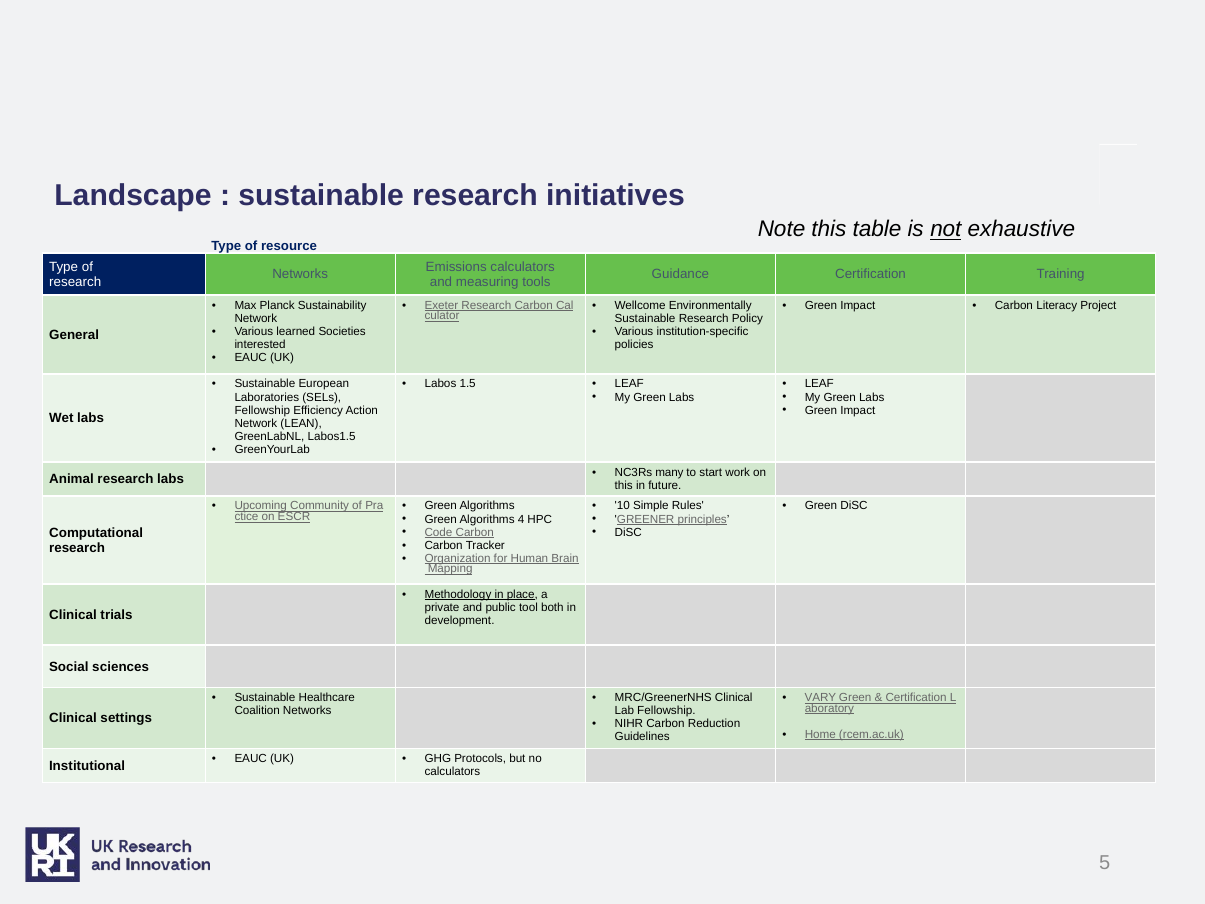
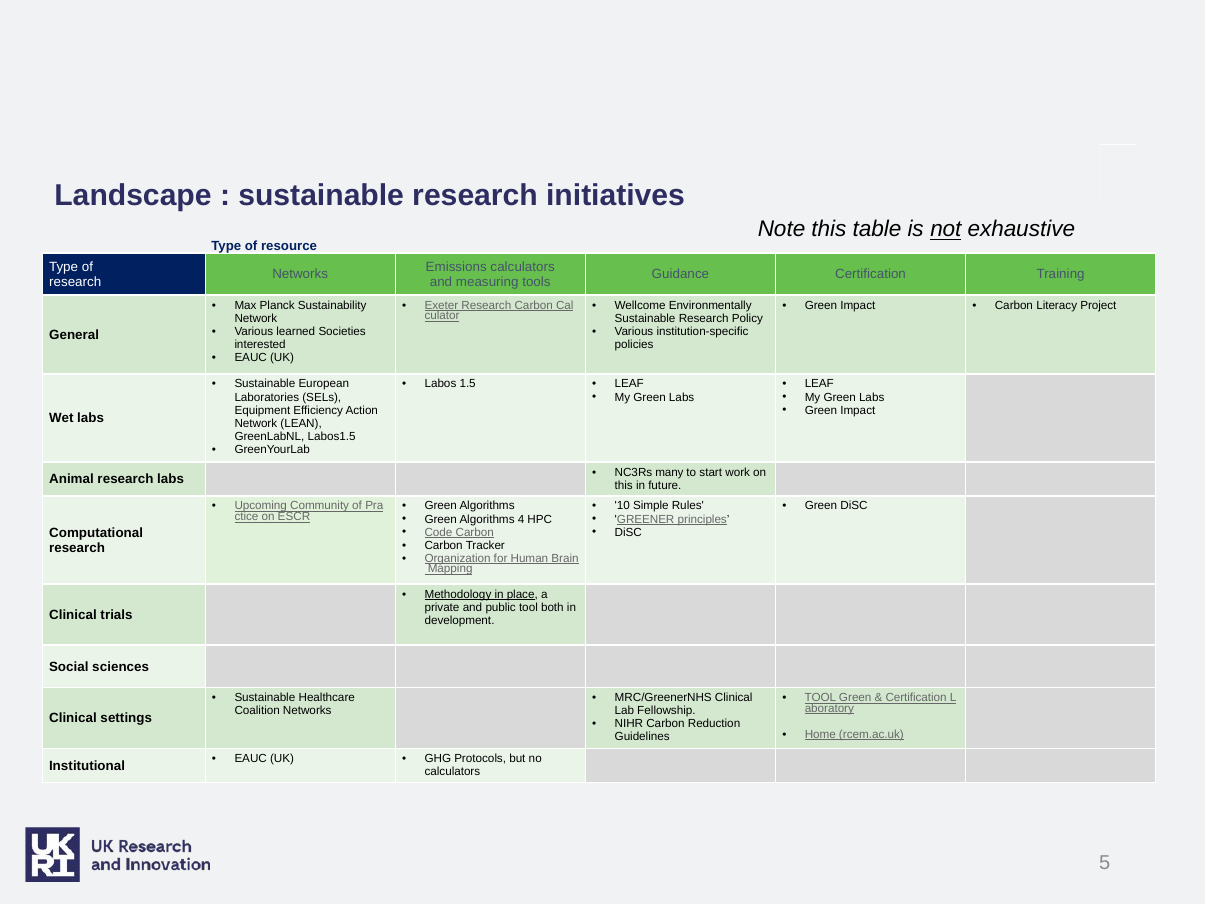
Fellowship at (262, 410): Fellowship -> Equipment
VARY at (820, 697): VARY -> TOOL
